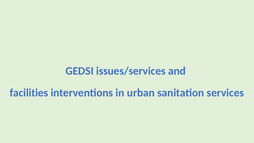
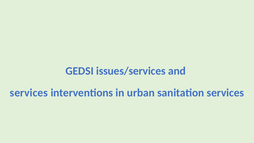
facilities at (29, 93): facilities -> services
